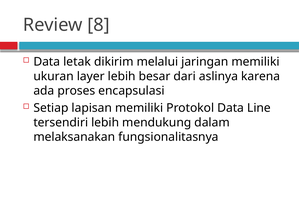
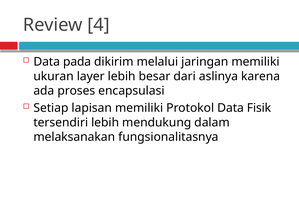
8: 8 -> 4
letak: letak -> pada
Line: Line -> Fisik
